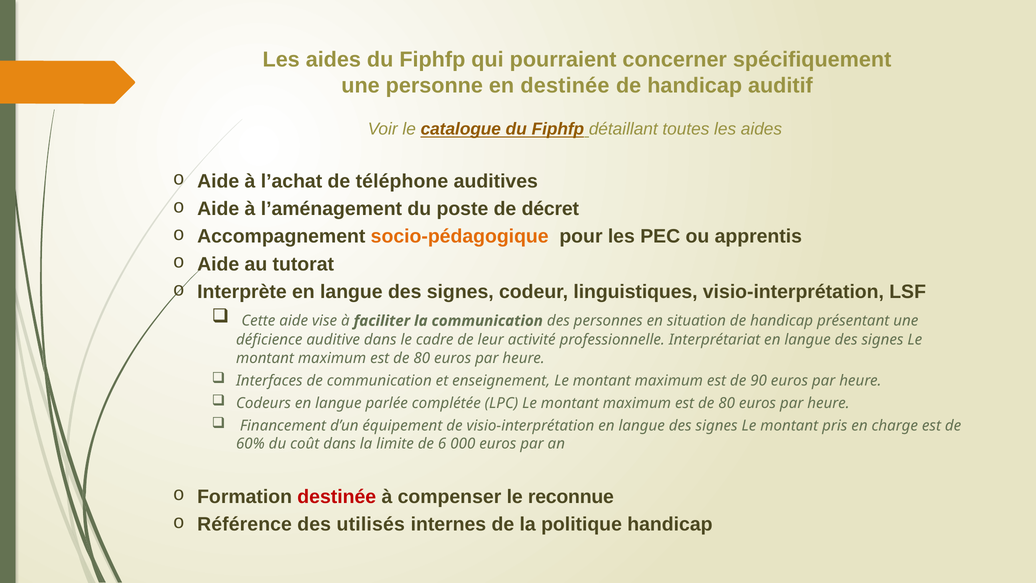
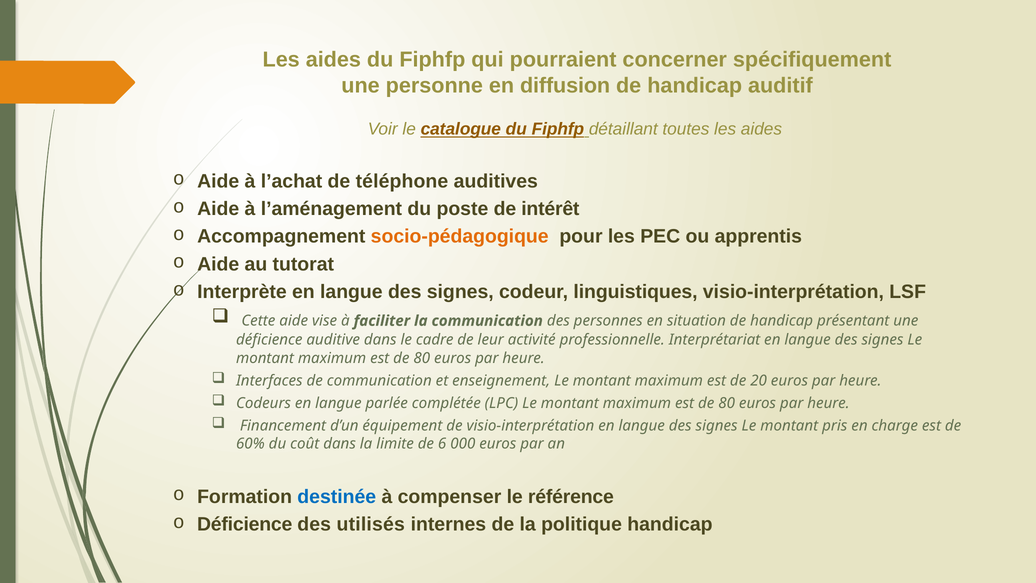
en destinée: destinée -> diffusion
décret: décret -> intérêt
90: 90 -> 20
destinée at (337, 496) colour: red -> blue
reconnue: reconnue -> référence
Référence at (245, 524): Référence -> Déficience
